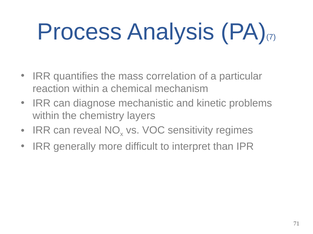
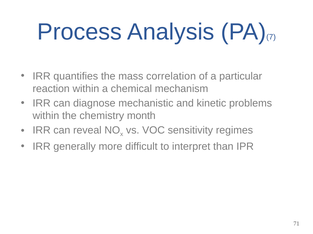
layers: layers -> month
